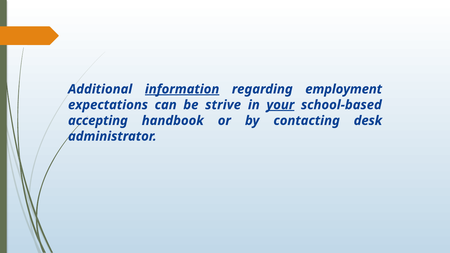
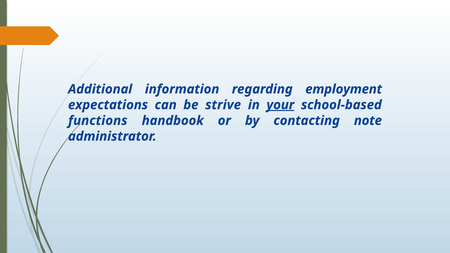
information underline: present -> none
accepting: accepting -> functions
desk: desk -> note
